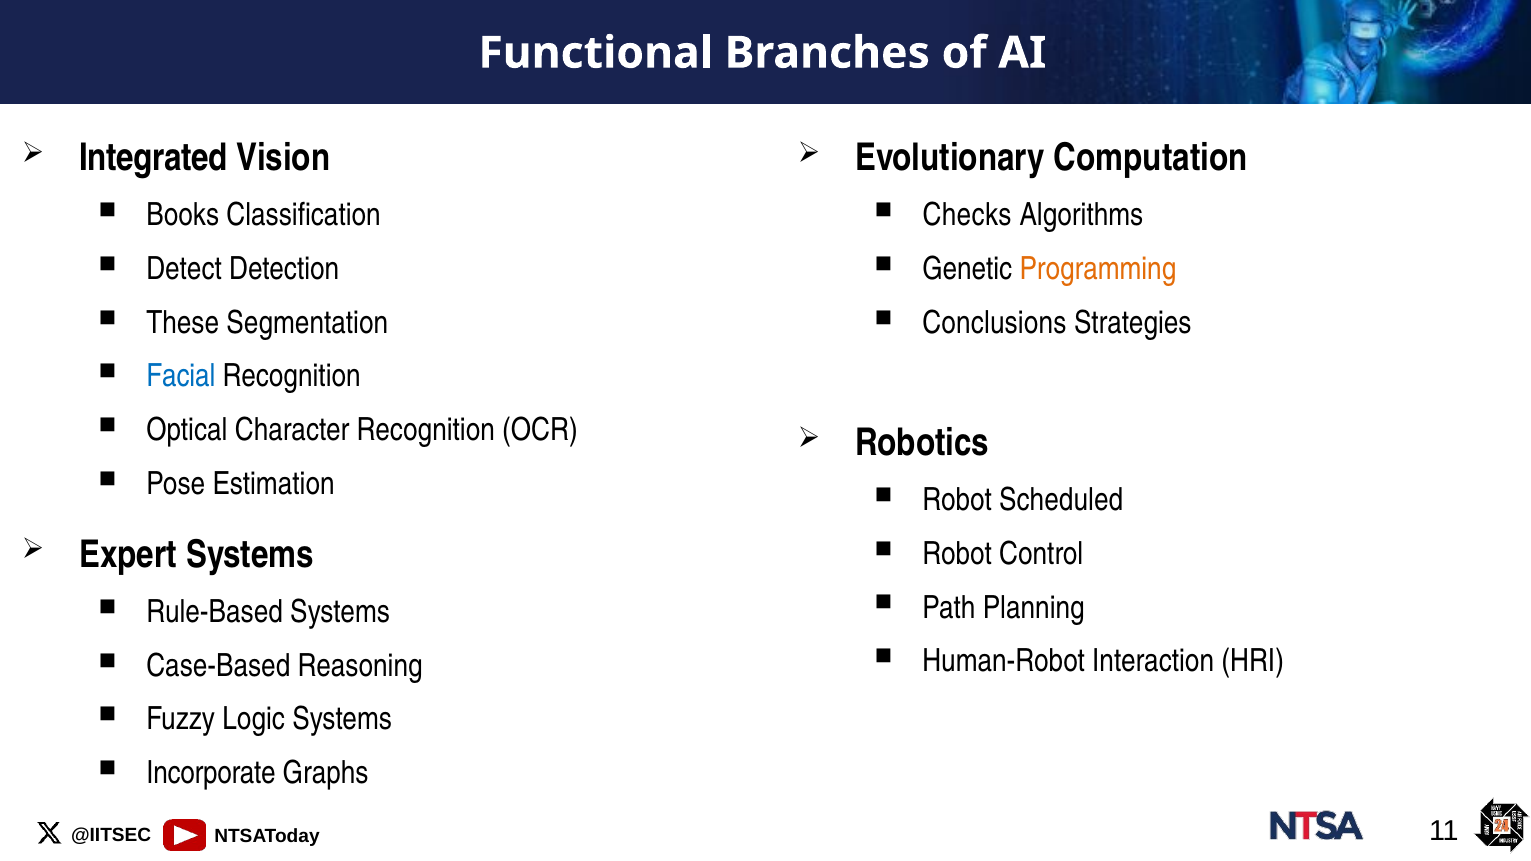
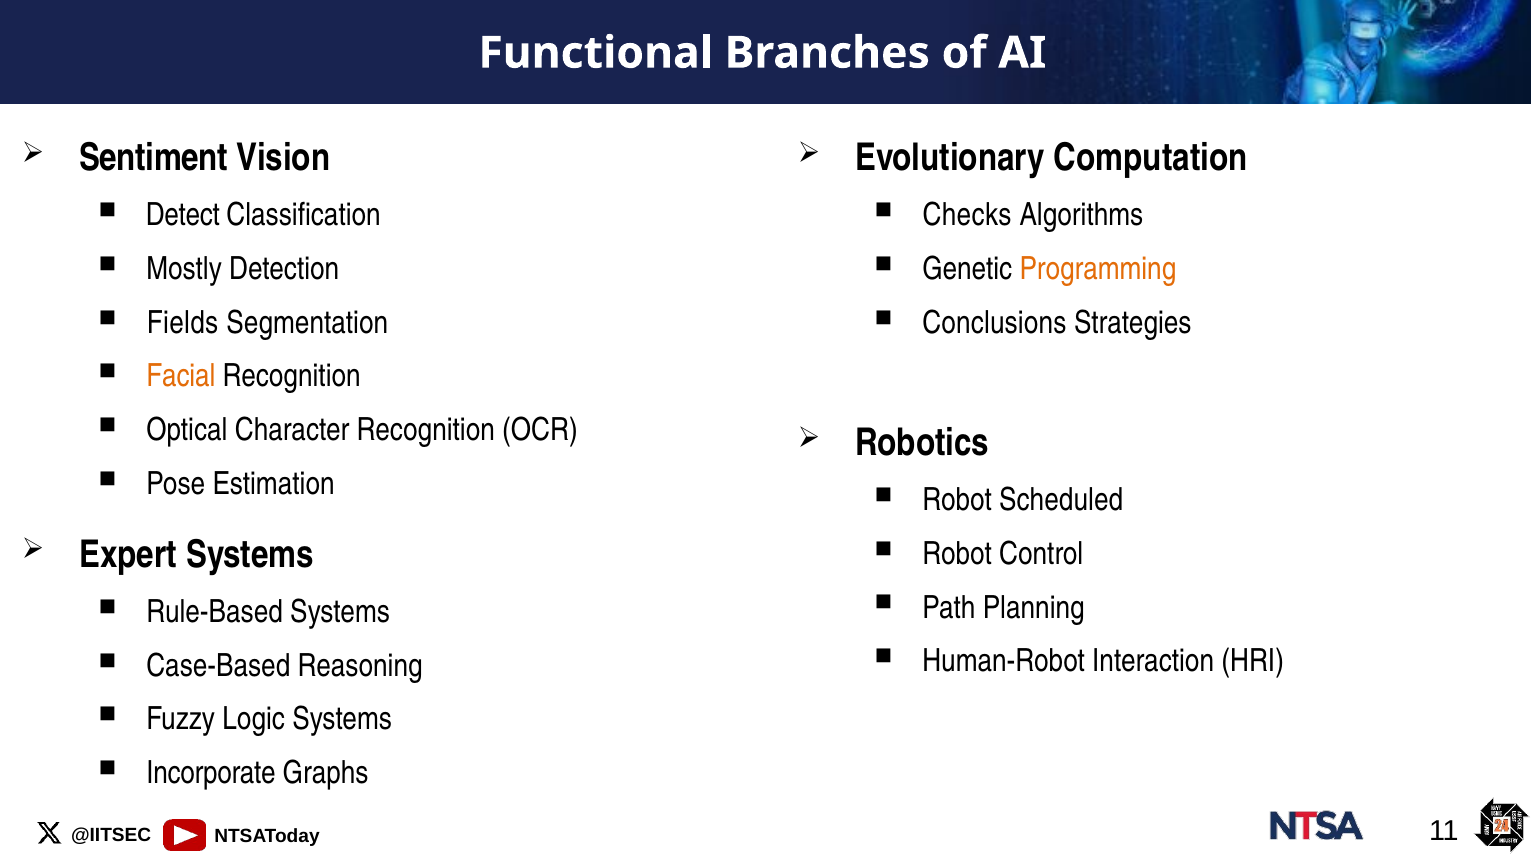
Integrated: Integrated -> Sentiment
Books: Books -> Detect
Detect: Detect -> Mostly
These: These -> Fields
Facial colour: blue -> orange
